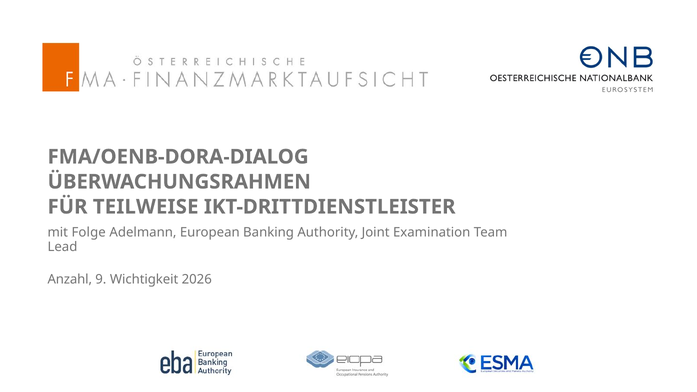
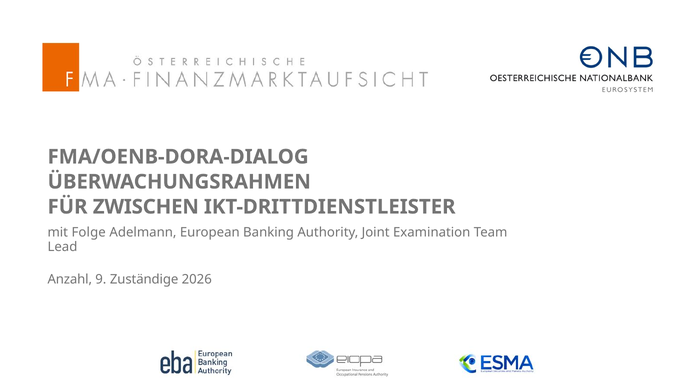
TEILWEISE: TEILWEISE -> ZWISCHEN
Wichtigkeit: Wichtigkeit -> Zuständige
